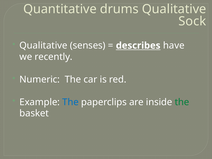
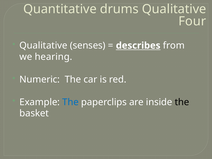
Sock: Sock -> Four
have: have -> from
recently: recently -> hearing
the at (182, 102) colour: green -> black
